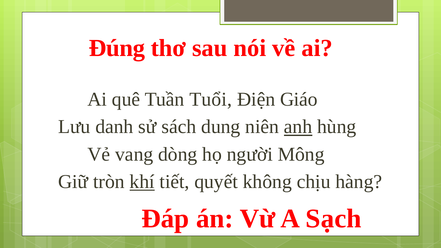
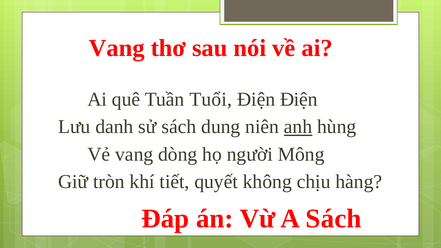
Đúng at (117, 48): Đúng -> Vang
Điện Giáo: Giáo -> Điện
khí underline: present -> none
A Sạch: Sạch -> Sách
